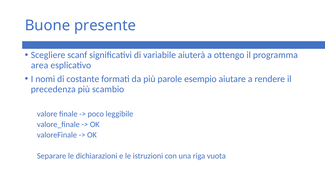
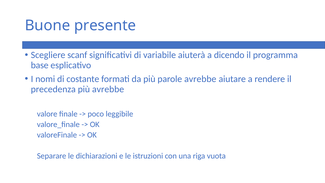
ottengo: ottengo -> dicendo
area: area -> base
parole esempio: esempio -> avrebbe
più scambio: scambio -> avrebbe
